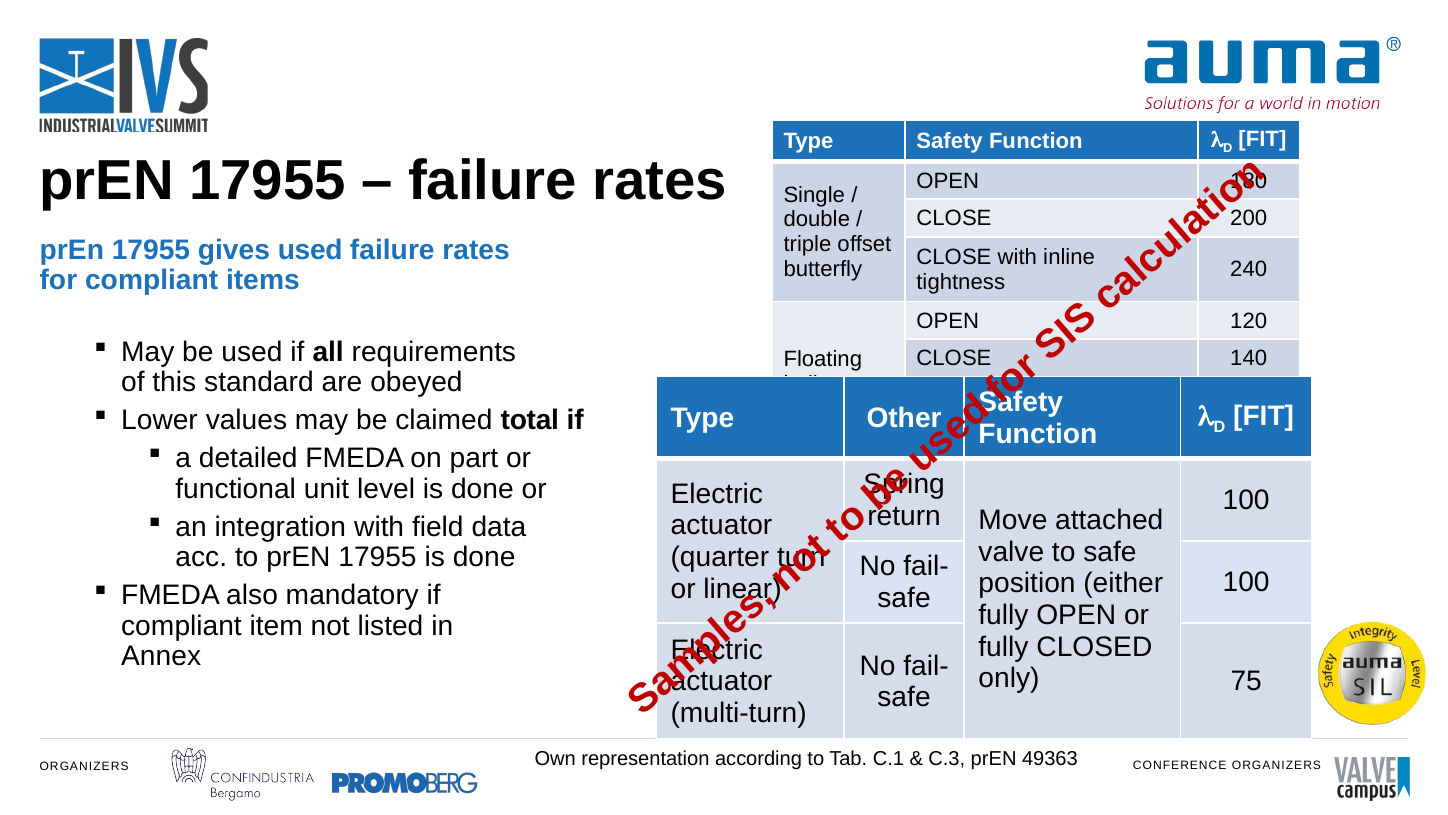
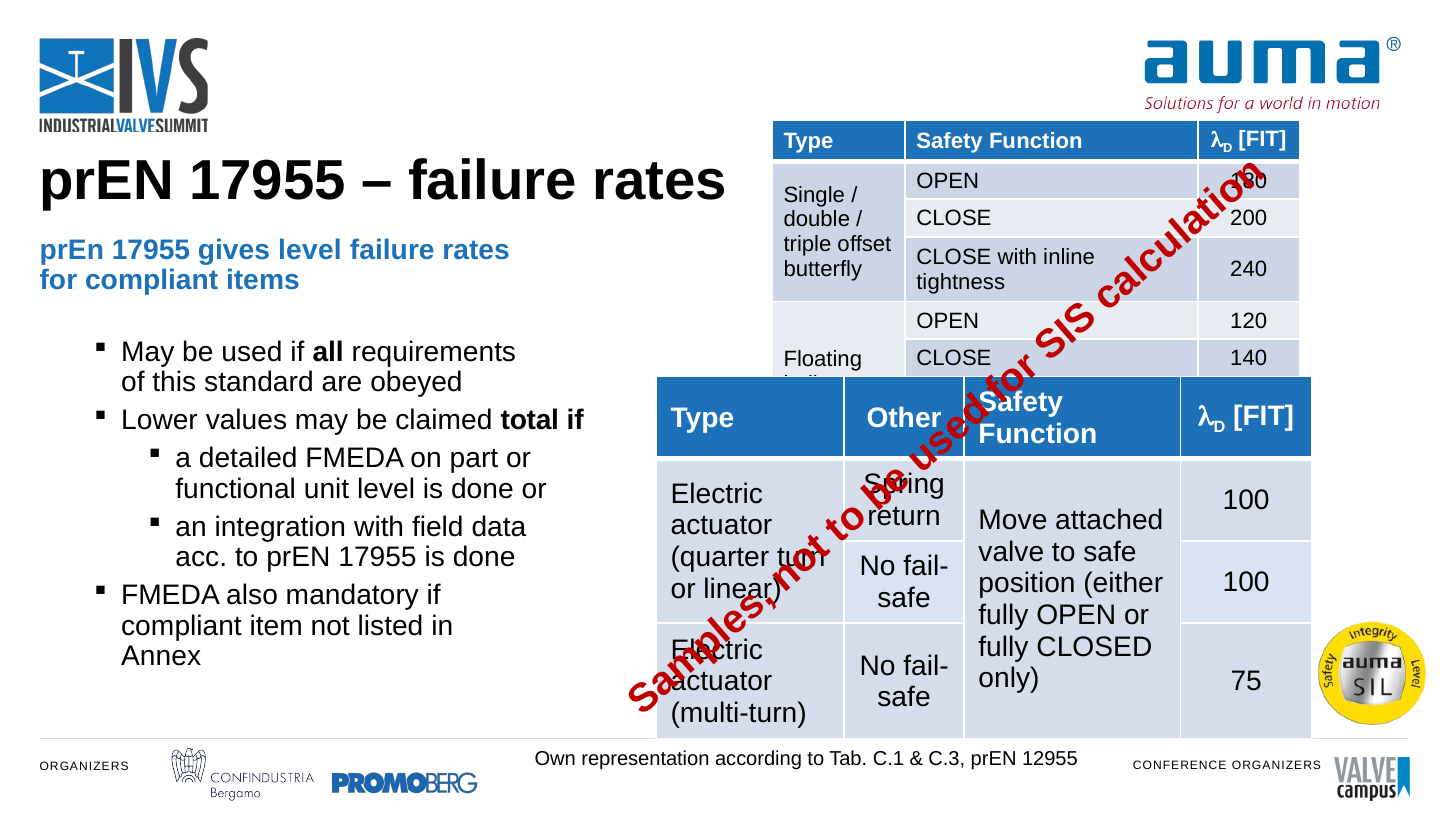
gives used: used -> level
49363: 49363 -> 12955
